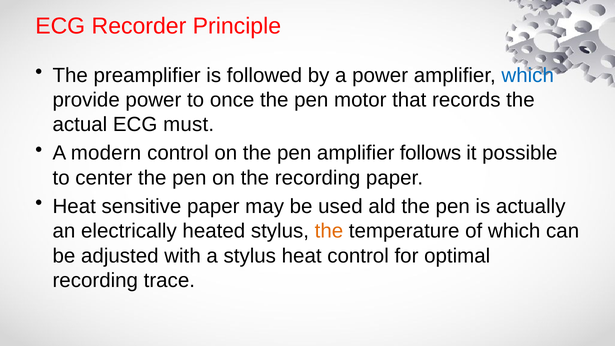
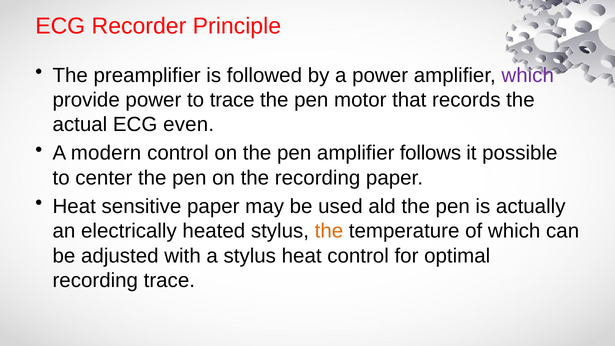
which at (528, 75) colour: blue -> purple
to once: once -> trace
must: must -> even
